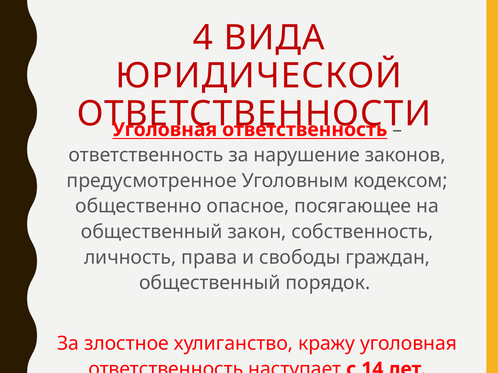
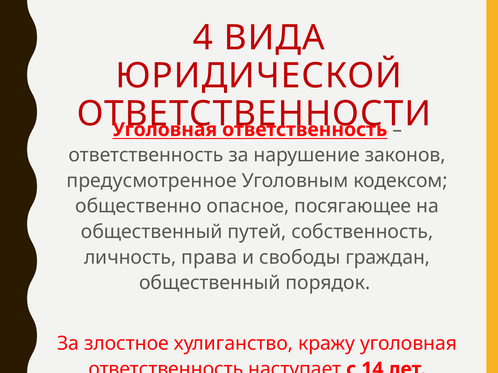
закон: закон -> путей
